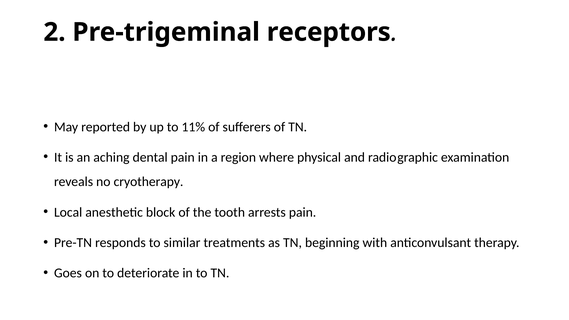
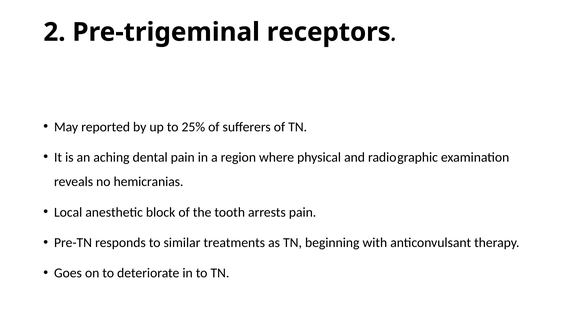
11%: 11% -> 25%
cryotherapy: cryotherapy -> hemicranias
